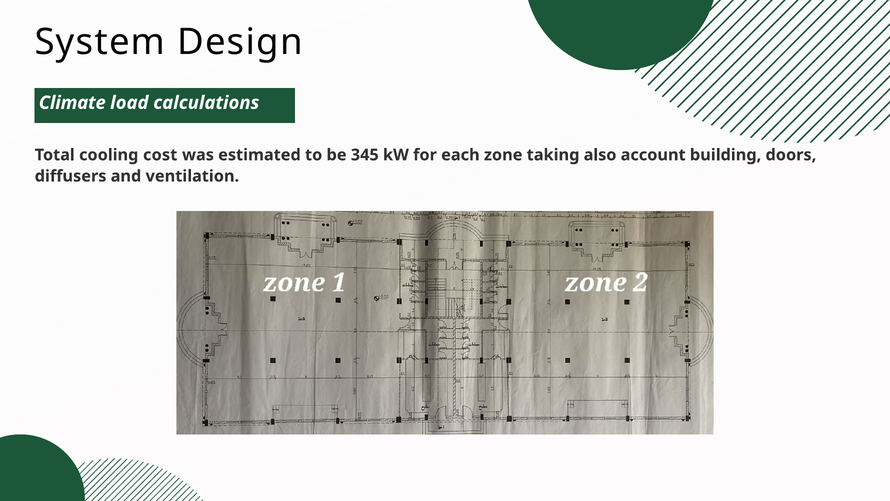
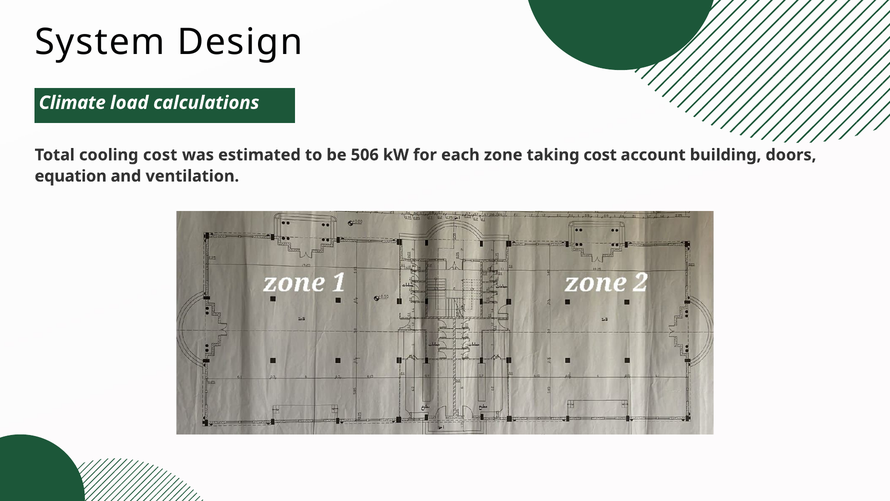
345: 345 -> 506
taking also: also -> cost
diffusers: diffusers -> equation
